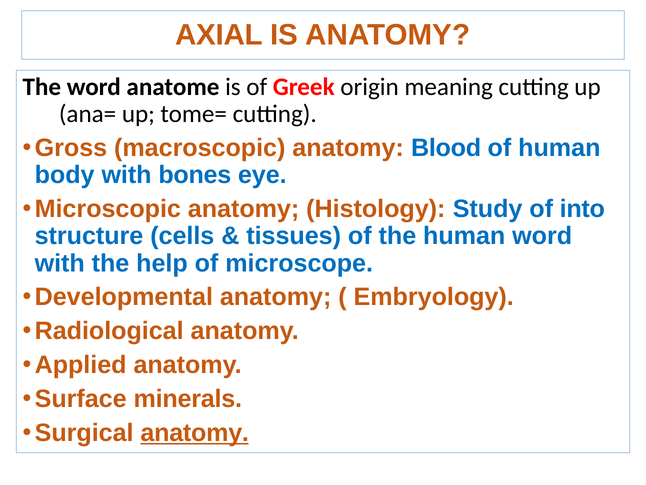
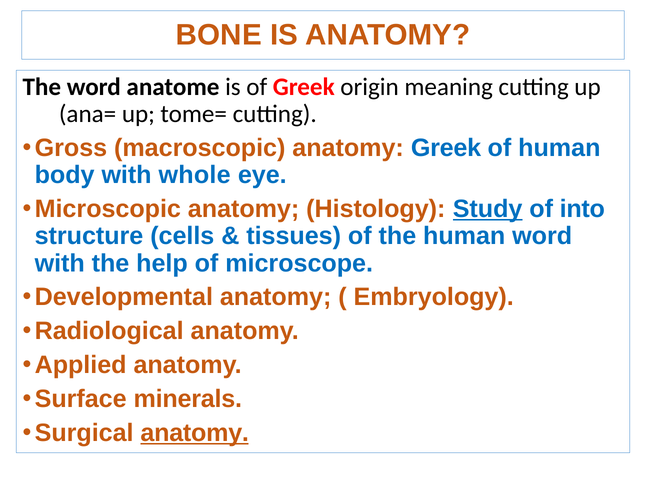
AXIAL: AXIAL -> BONE
anatomy Blood: Blood -> Greek
bones: bones -> whole
Study underline: none -> present
